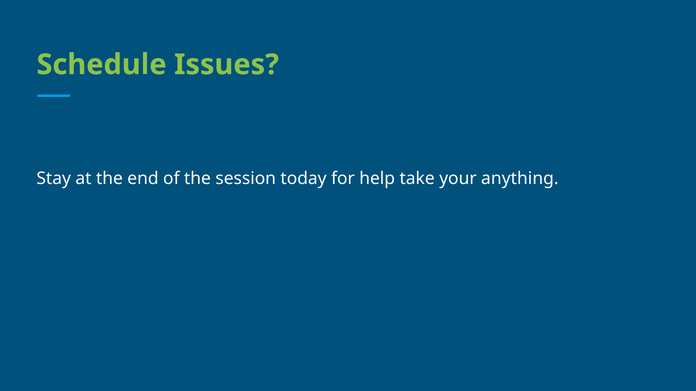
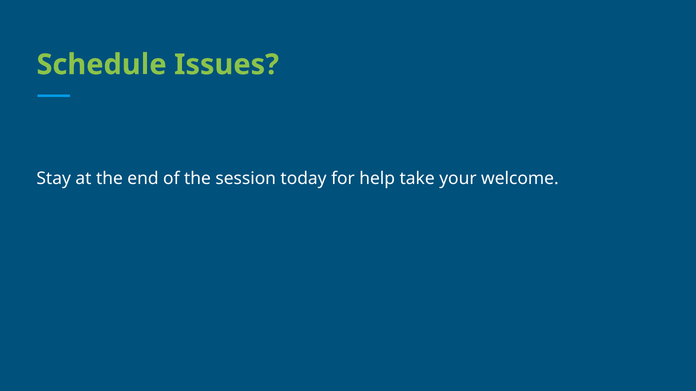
anything: anything -> welcome
